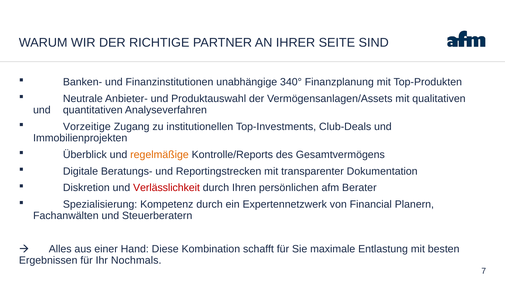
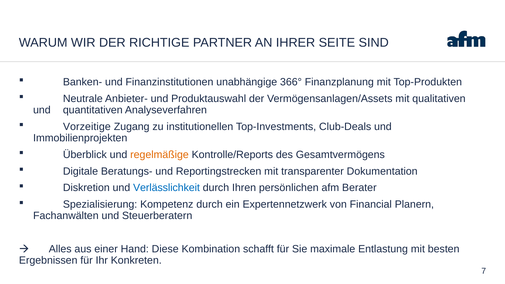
340°: 340° -> 366°
Verlässlichkeit colour: red -> blue
Nochmals: Nochmals -> Konkreten
